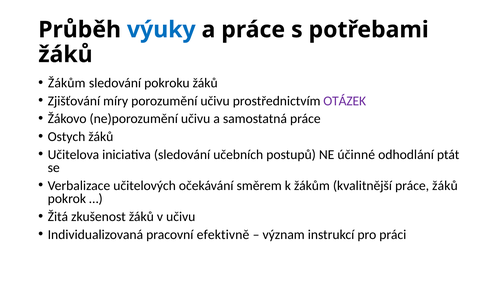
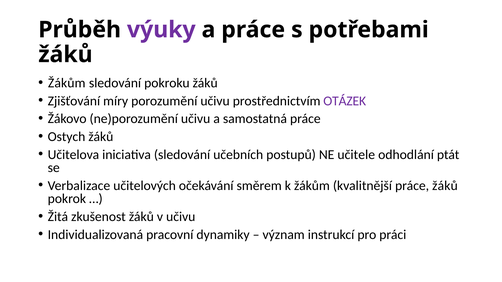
výuky colour: blue -> purple
účinné: účinné -> učitele
efektivně: efektivně -> dynamiky
